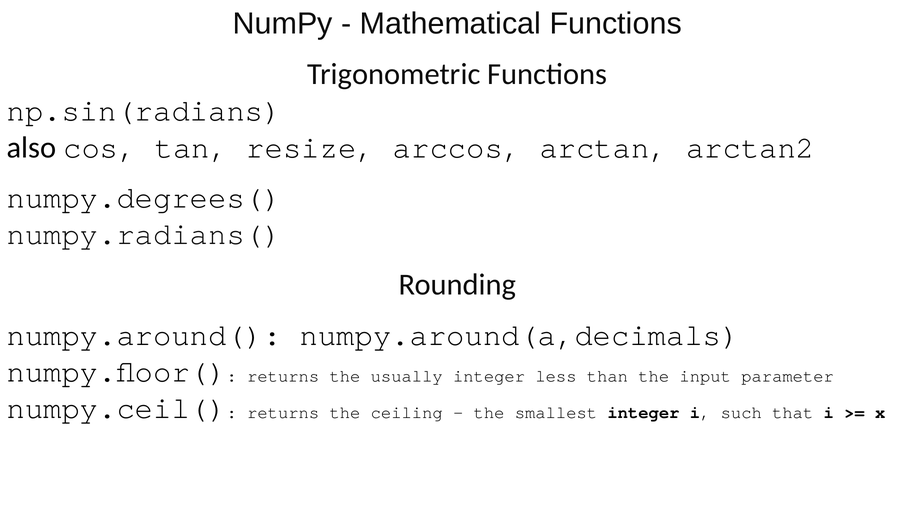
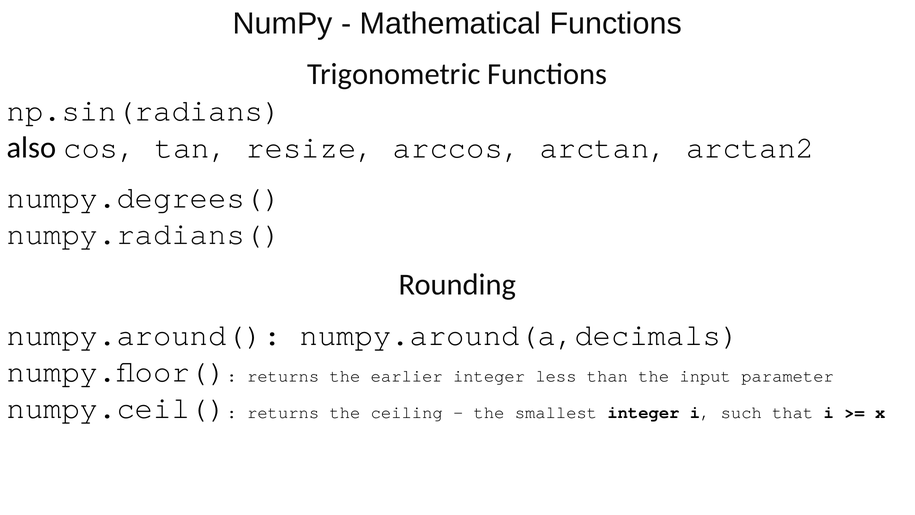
usually: usually -> earlier
